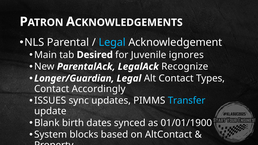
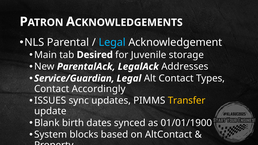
ignores: ignores -> storage
Recognize: Recognize -> Addresses
Longer/Guardian: Longer/Guardian -> Service/Guardian
Transfer colour: light blue -> yellow
